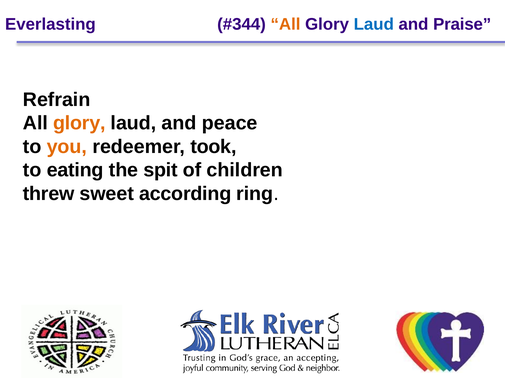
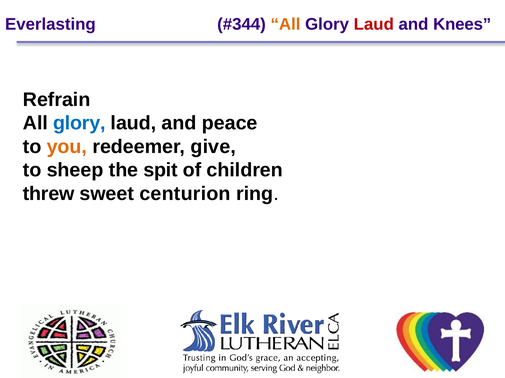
Laud at (374, 24) colour: blue -> red
Praise: Praise -> Knees
glory at (79, 123) colour: orange -> blue
took: took -> give
eating: eating -> sheep
according: according -> centurion
